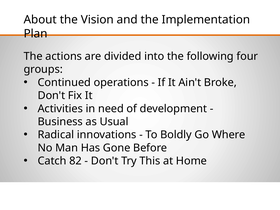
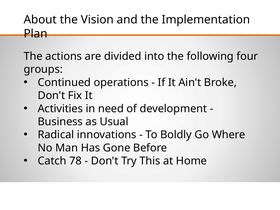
82: 82 -> 78
